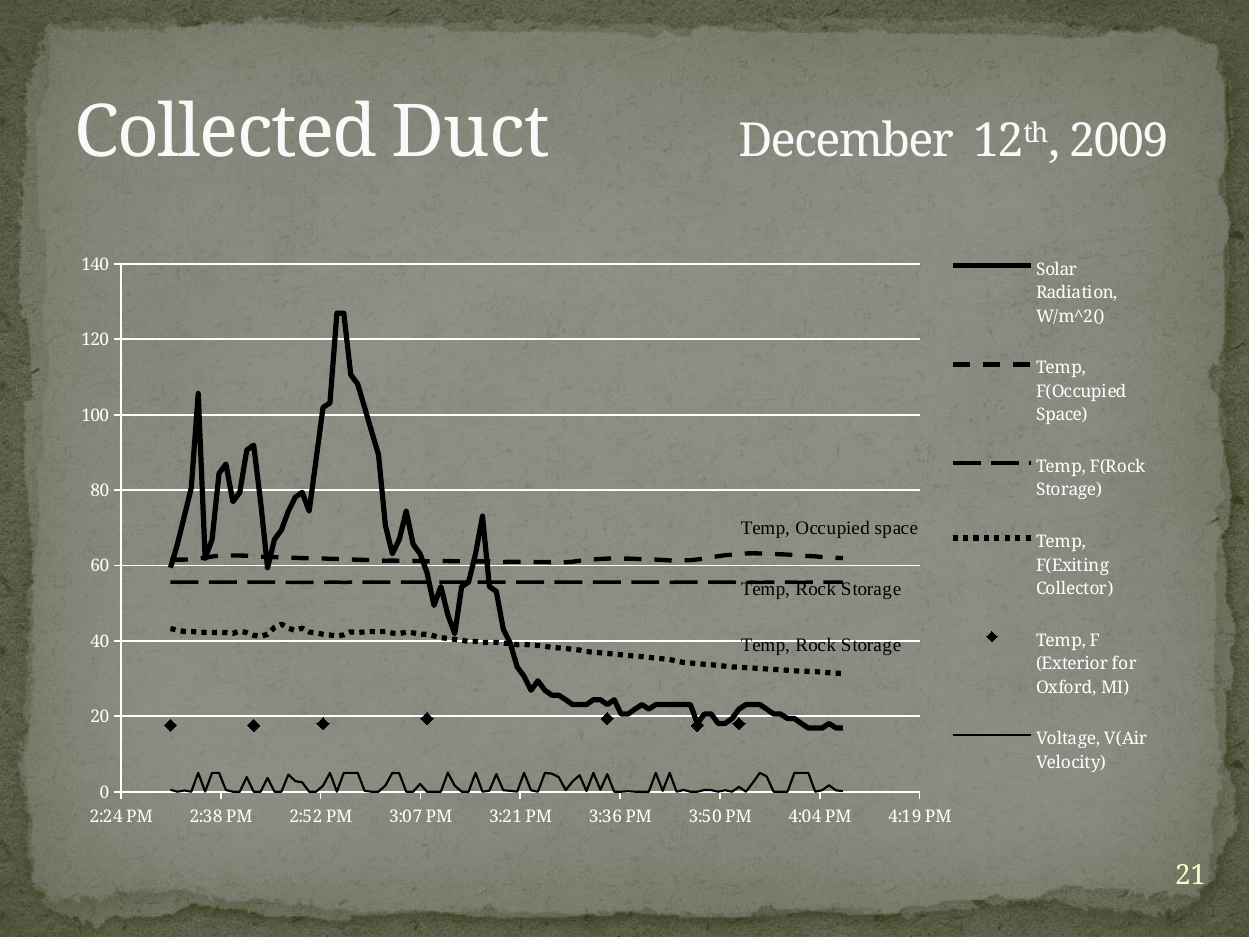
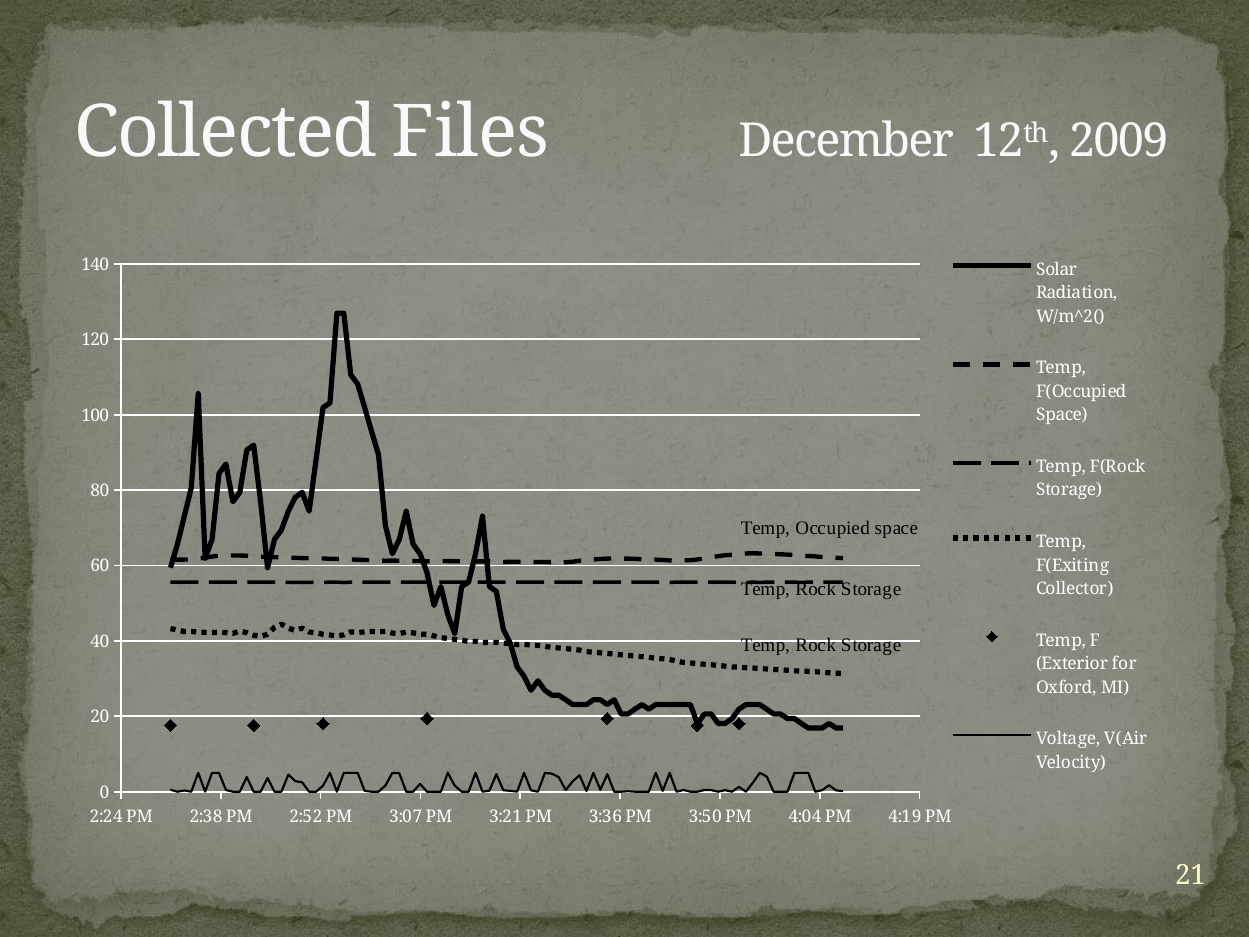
Duct: Duct -> Files
